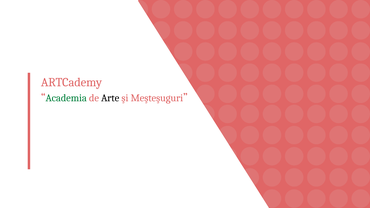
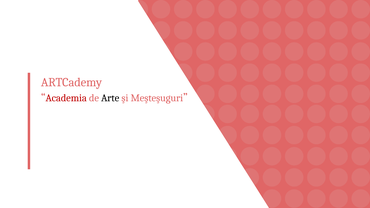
Academia colour: green -> red
